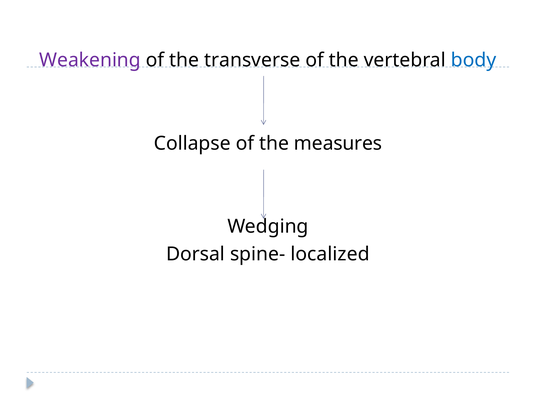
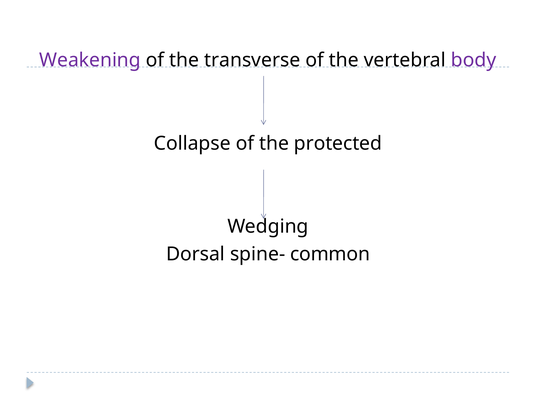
body colour: blue -> purple
measures: measures -> protected
localized: localized -> common
